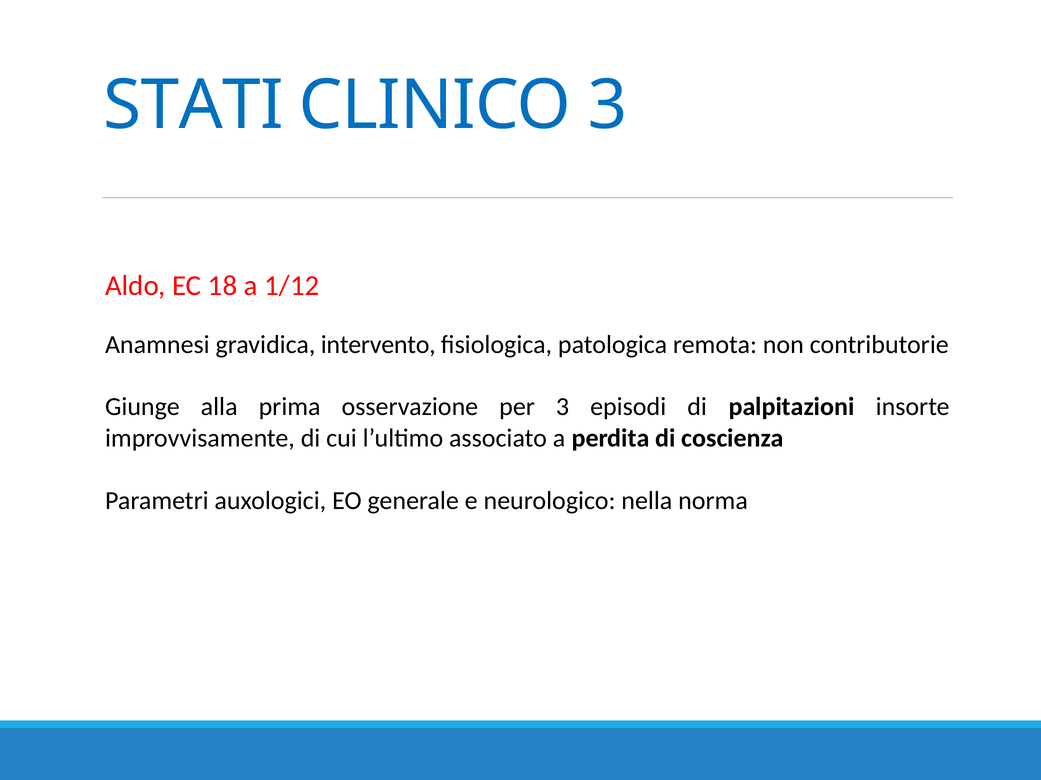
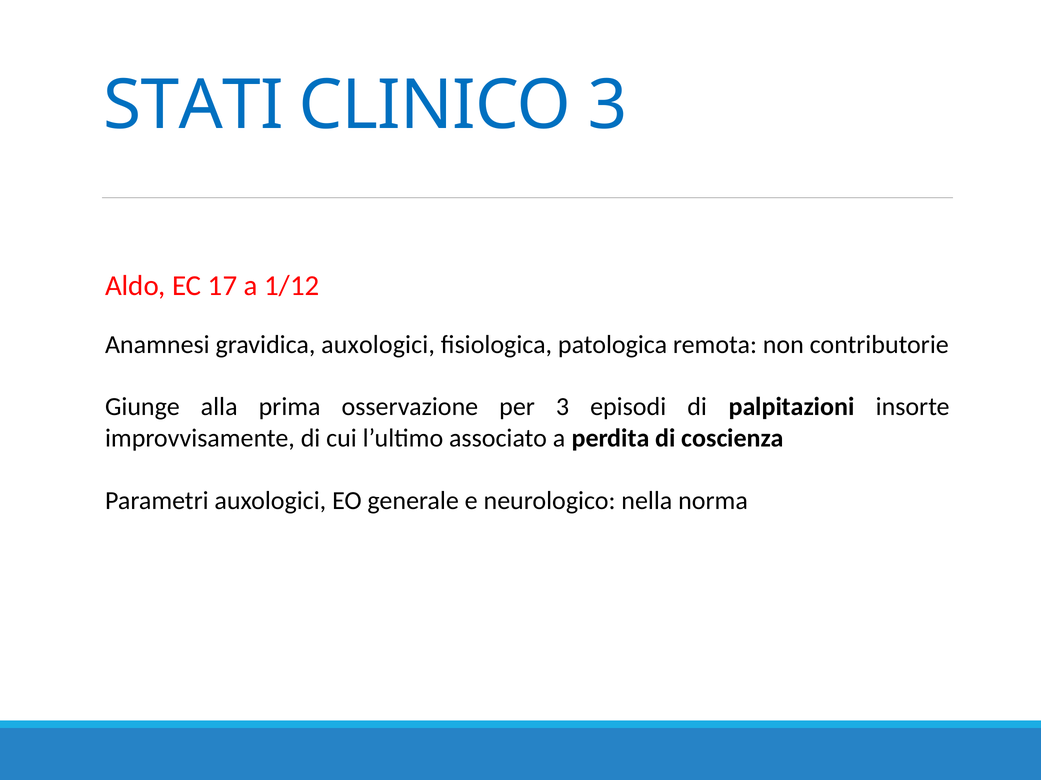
18: 18 -> 17
gravidica intervento: intervento -> auxologici
